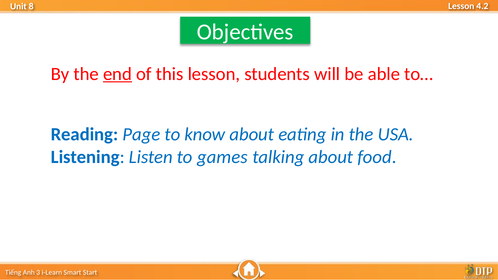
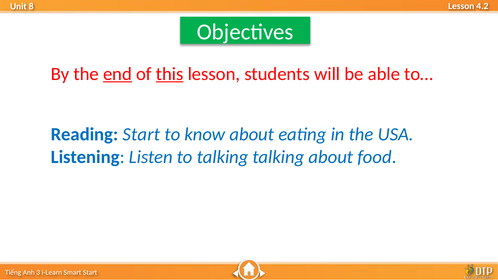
this underline: none -> present
Reading Page: Page -> Start
to games: games -> talking
